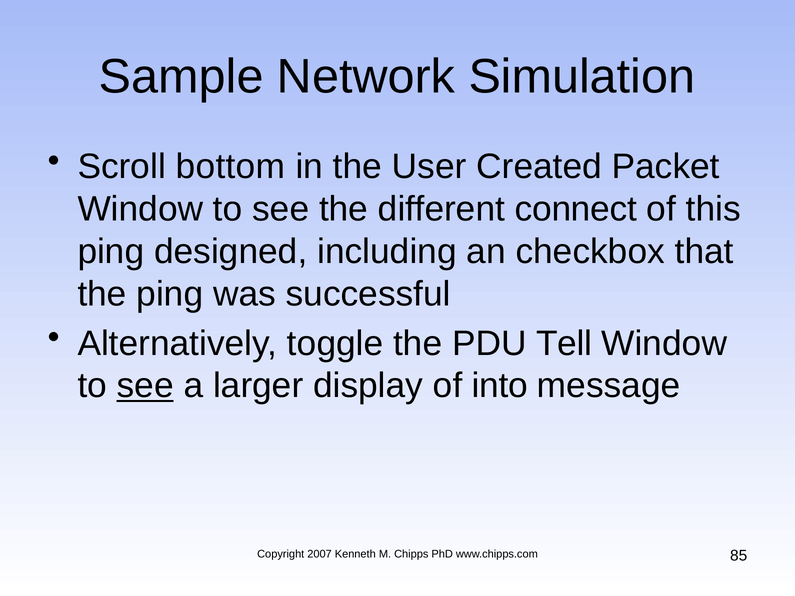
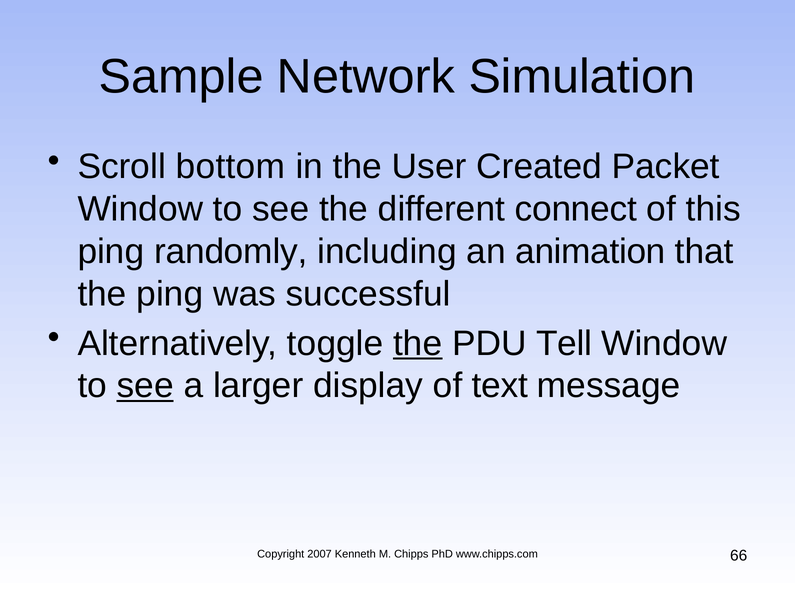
designed: designed -> randomly
checkbox: checkbox -> animation
the at (418, 343) underline: none -> present
into: into -> text
85: 85 -> 66
